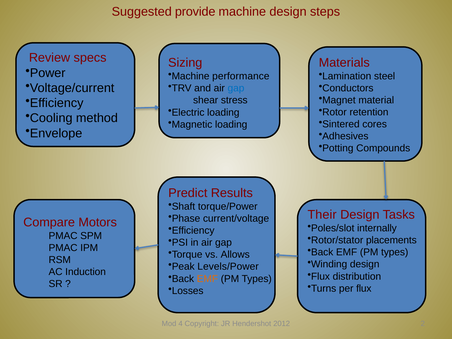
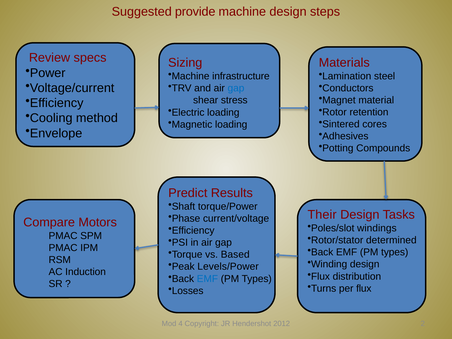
performance: performance -> infrastructure
internally: internally -> windings
placements: placements -> determined
Allows: Allows -> Based
EMF at (207, 279) colour: orange -> blue
